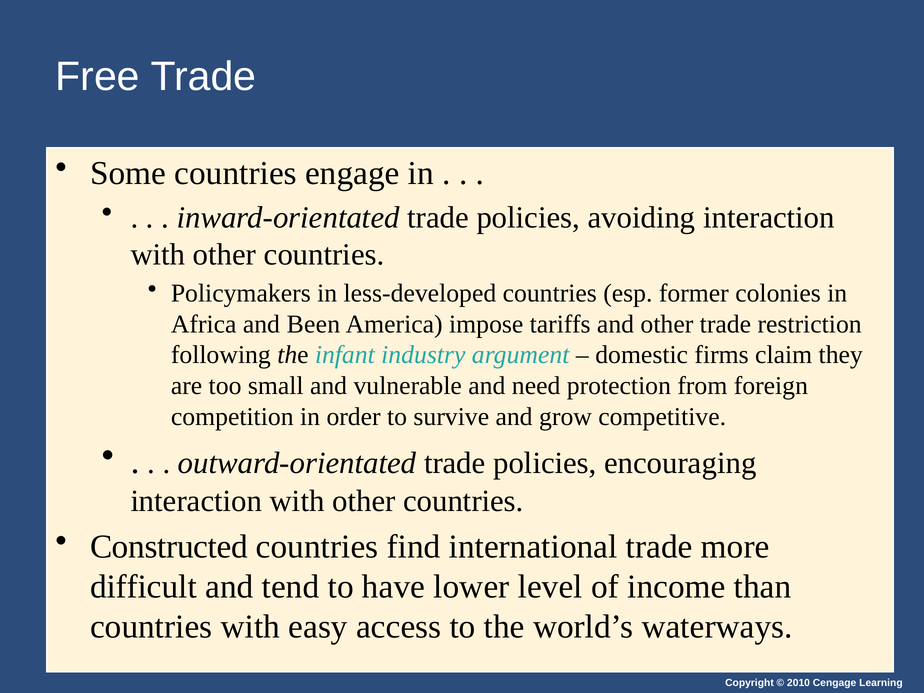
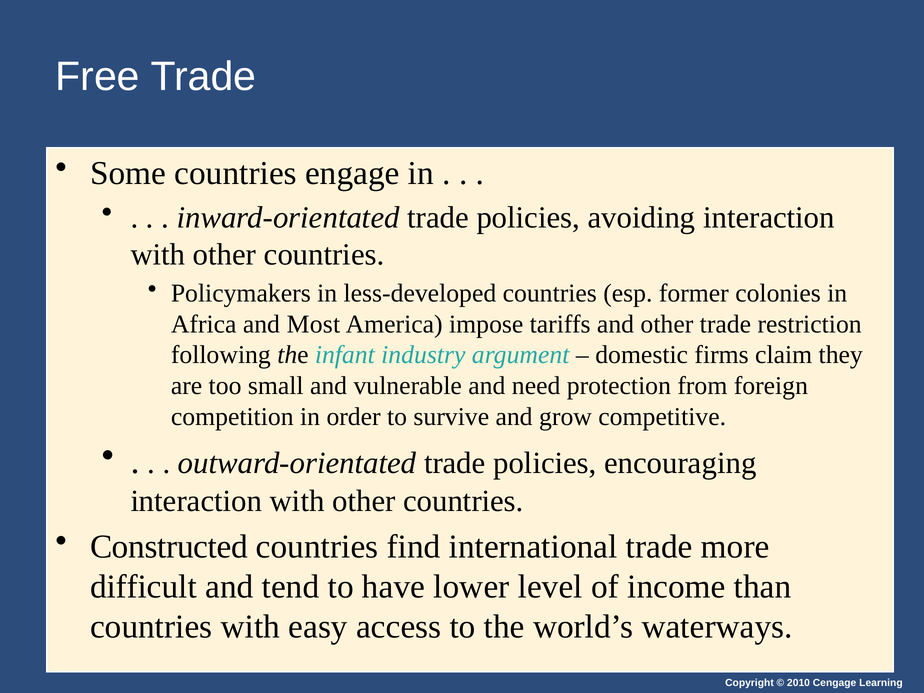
Been: Been -> Most
